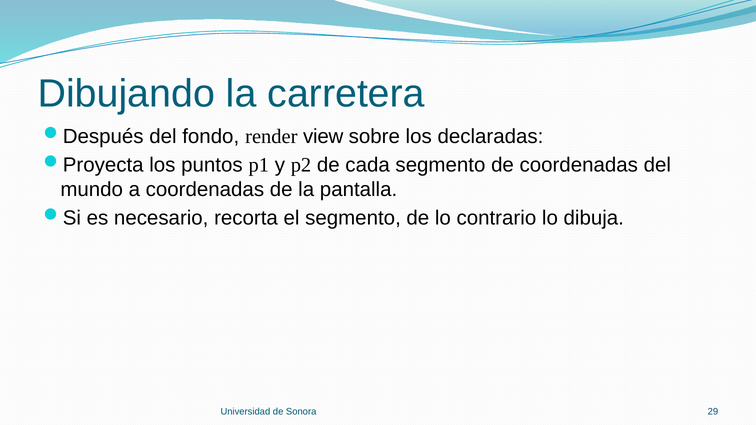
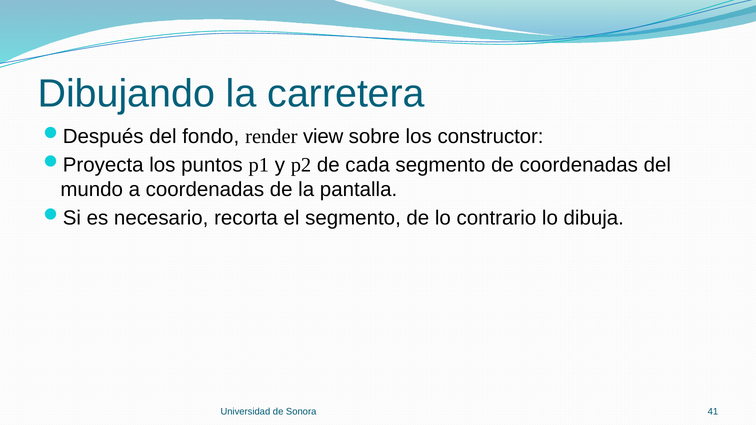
declaradas: declaradas -> constructor
29: 29 -> 41
